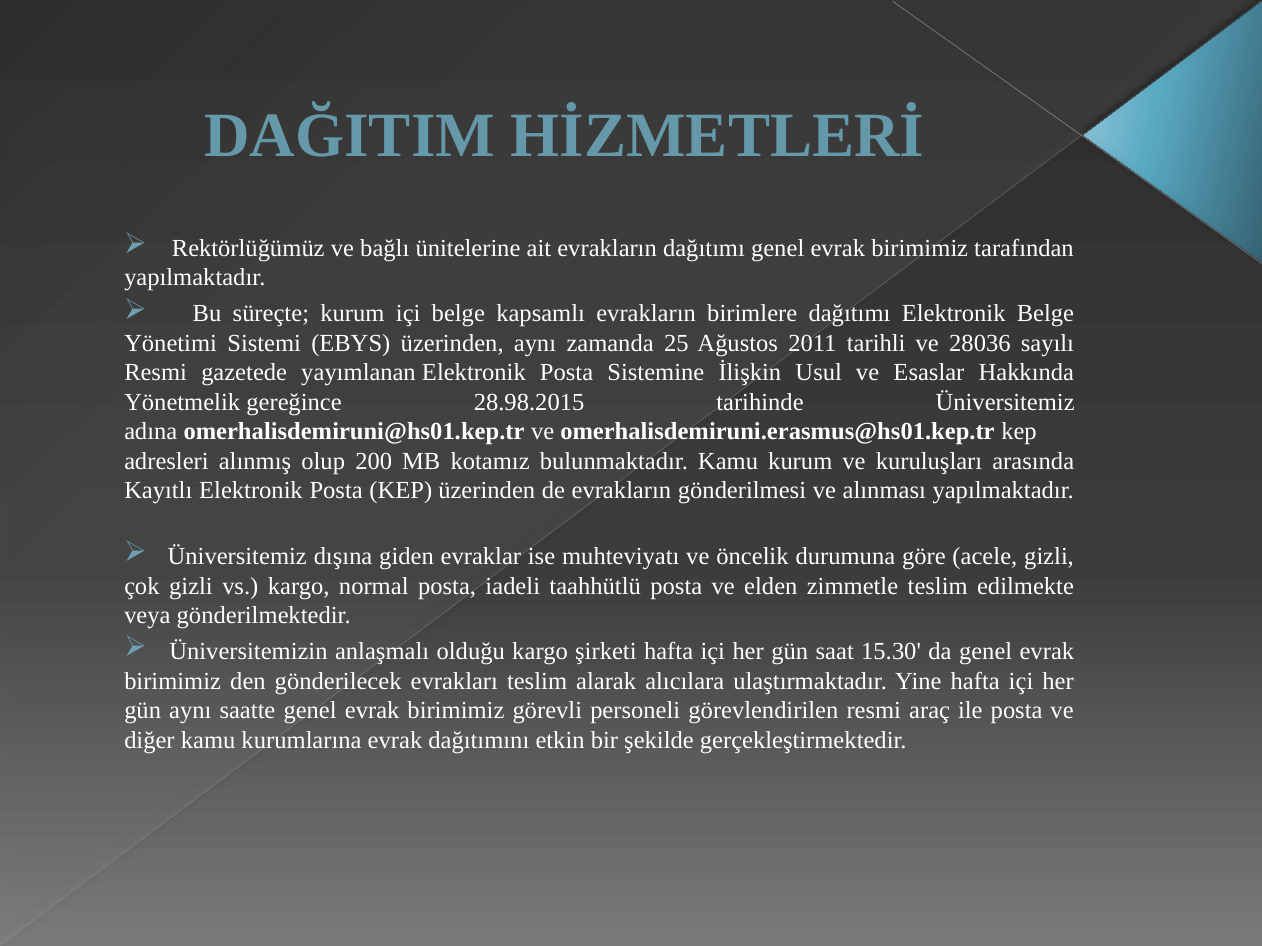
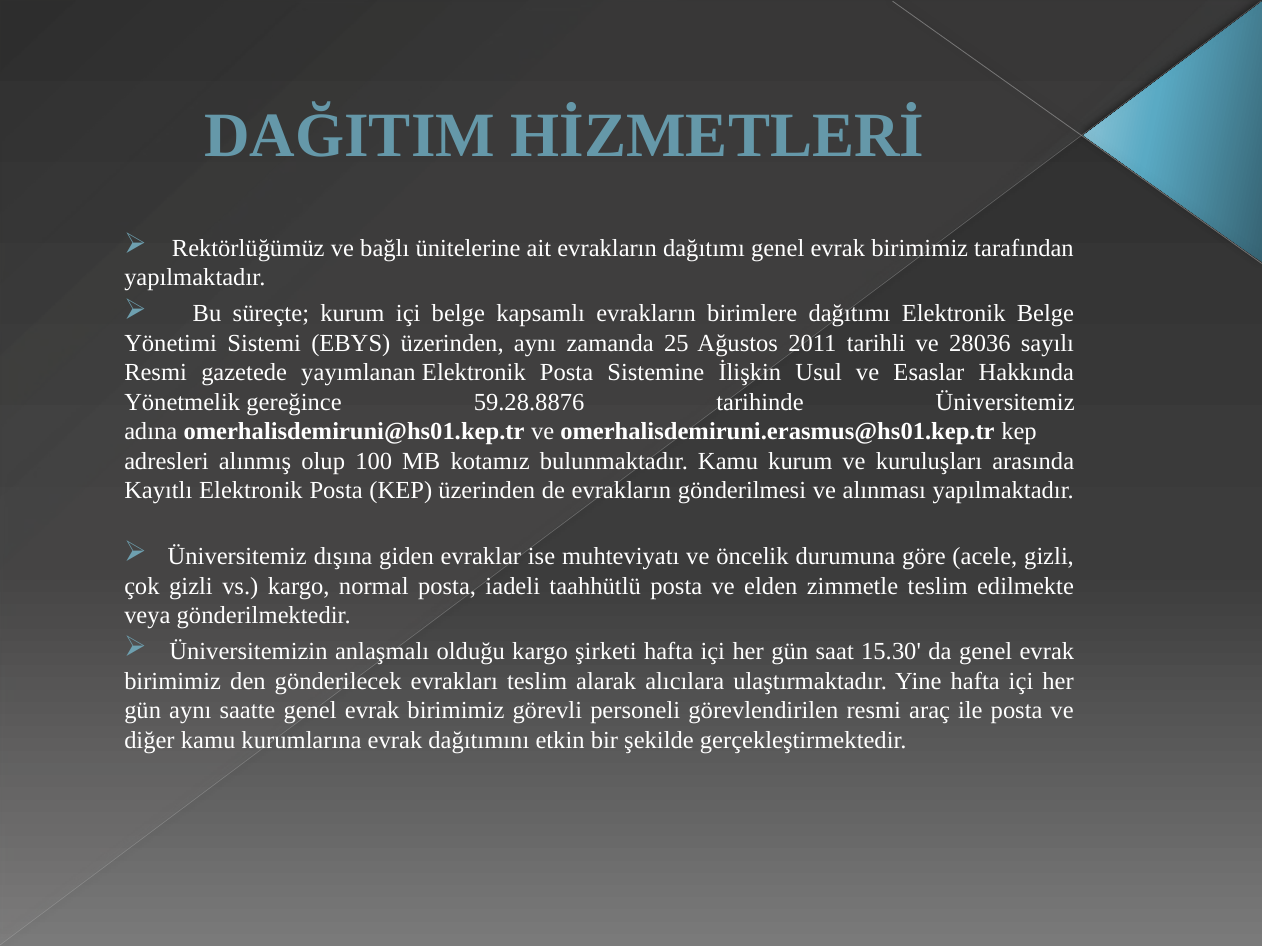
28.98.2015: 28.98.2015 -> 59.28.8876
200: 200 -> 100
